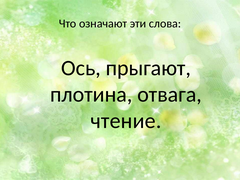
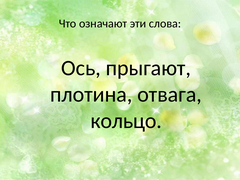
чтение: чтение -> кольцо
